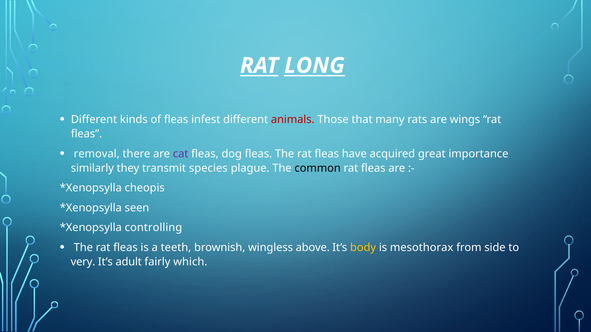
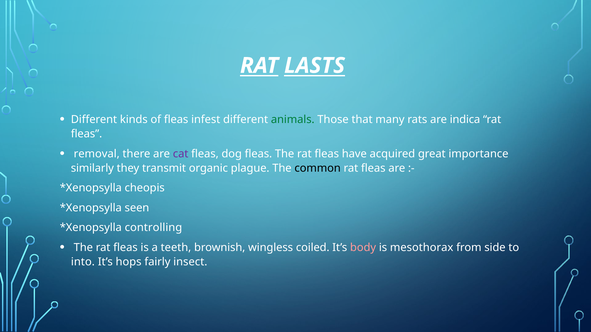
LONG: LONG -> LASTS
animals colour: red -> green
wings: wings -> indica
species: species -> organic
above: above -> coiled
body colour: yellow -> pink
very: very -> into
adult: adult -> hops
which: which -> insect
